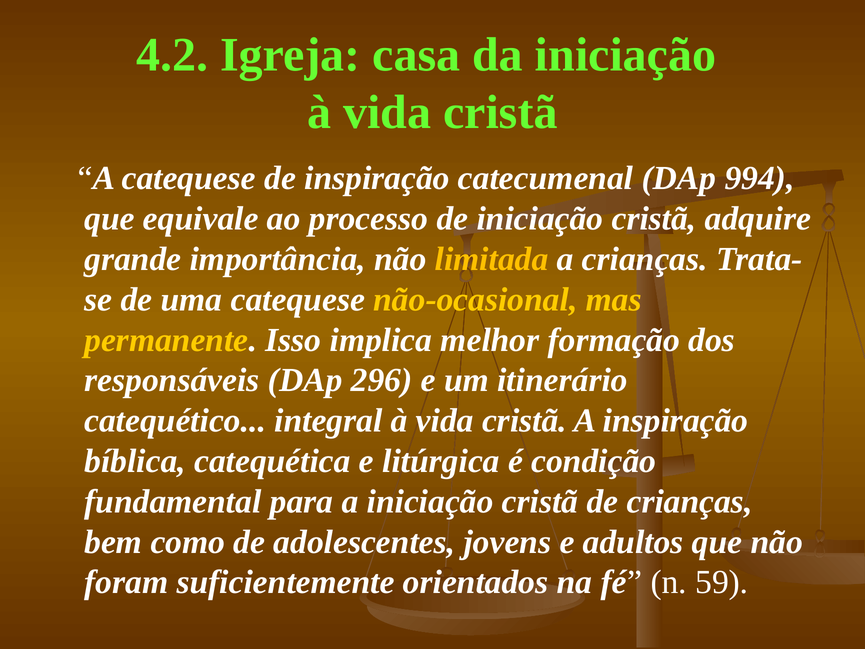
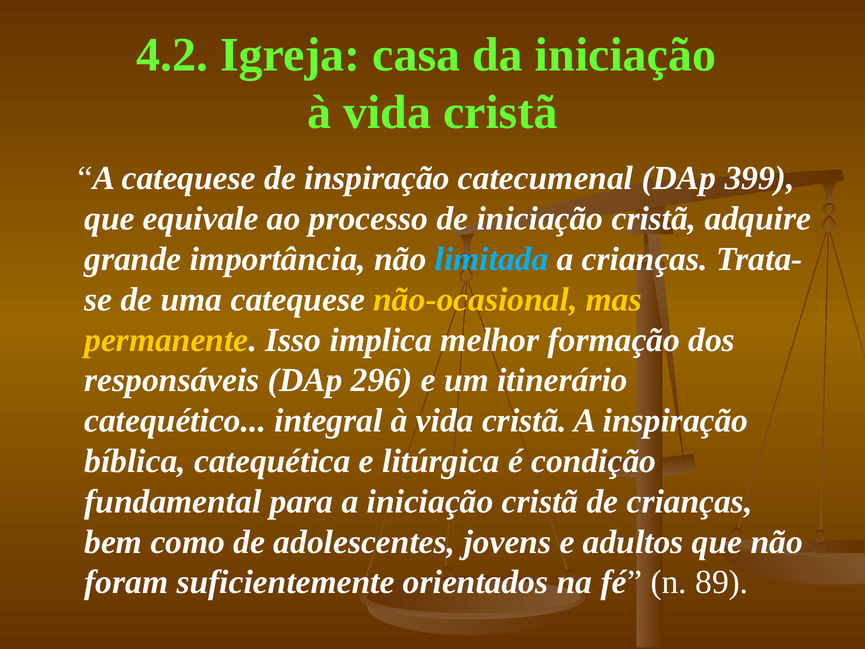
994: 994 -> 399
limitada colour: yellow -> light blue
59: 59 -> 89
